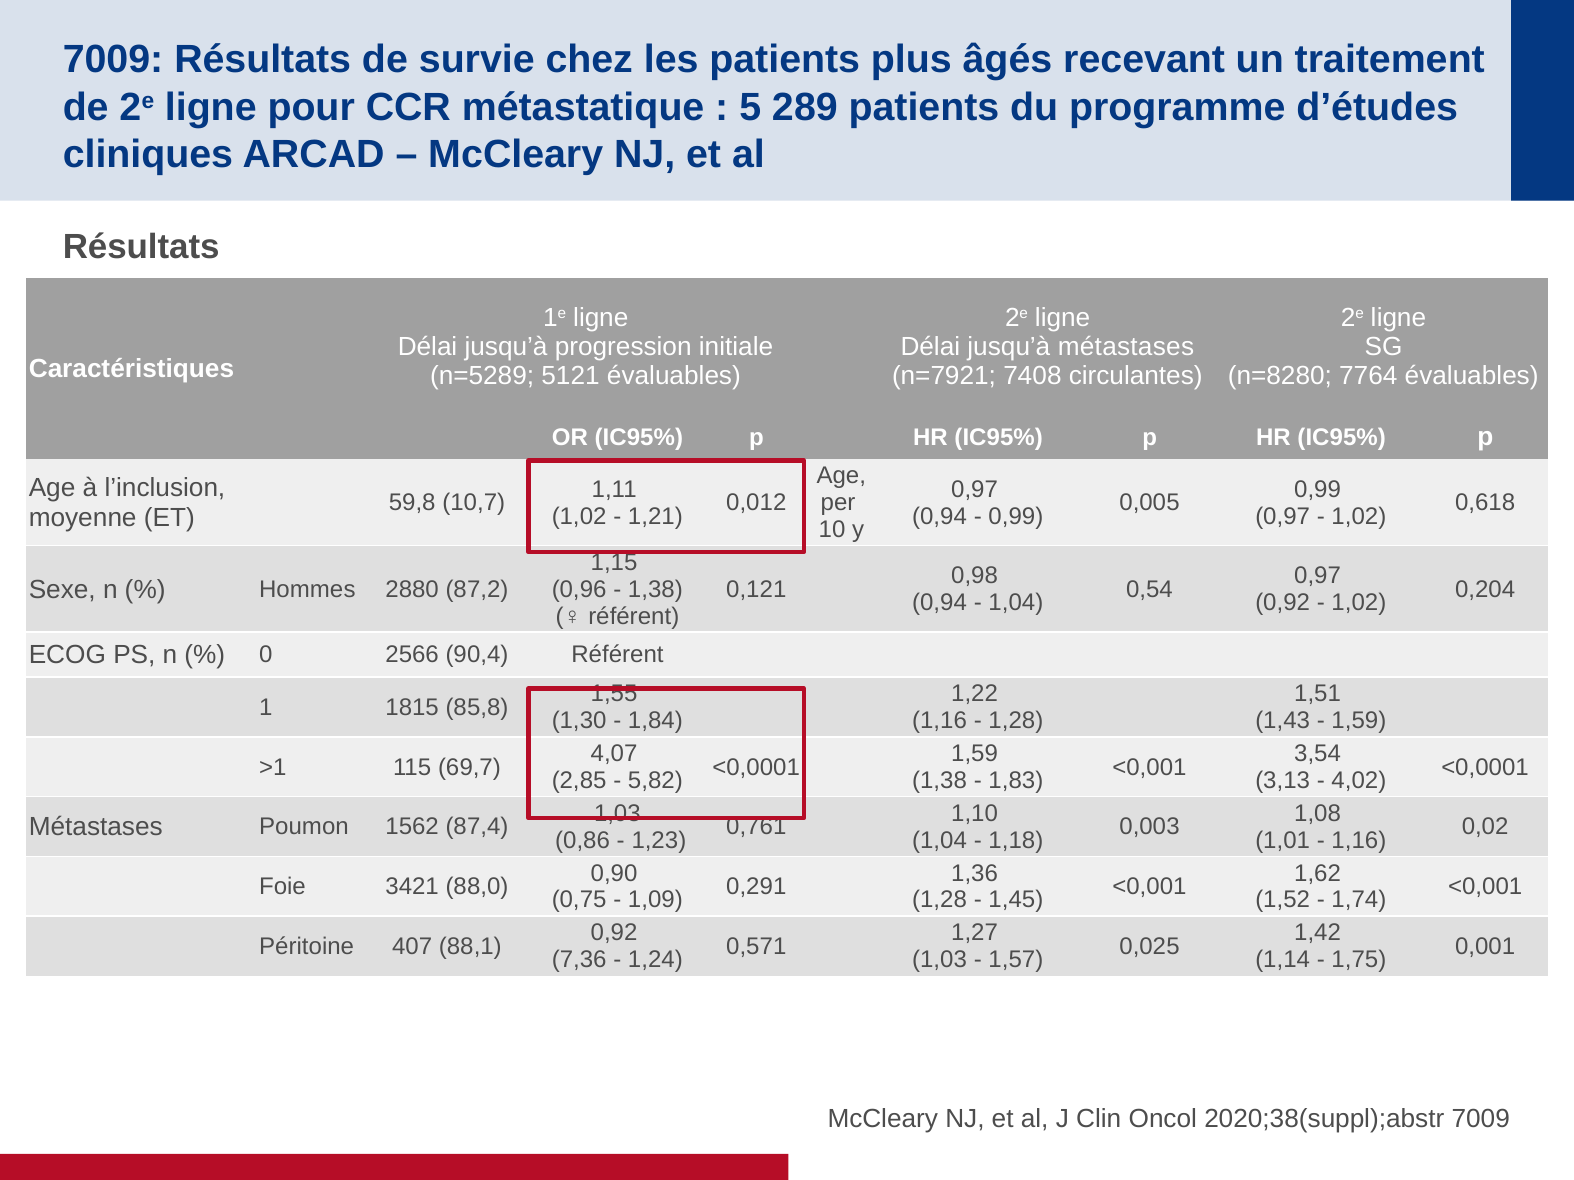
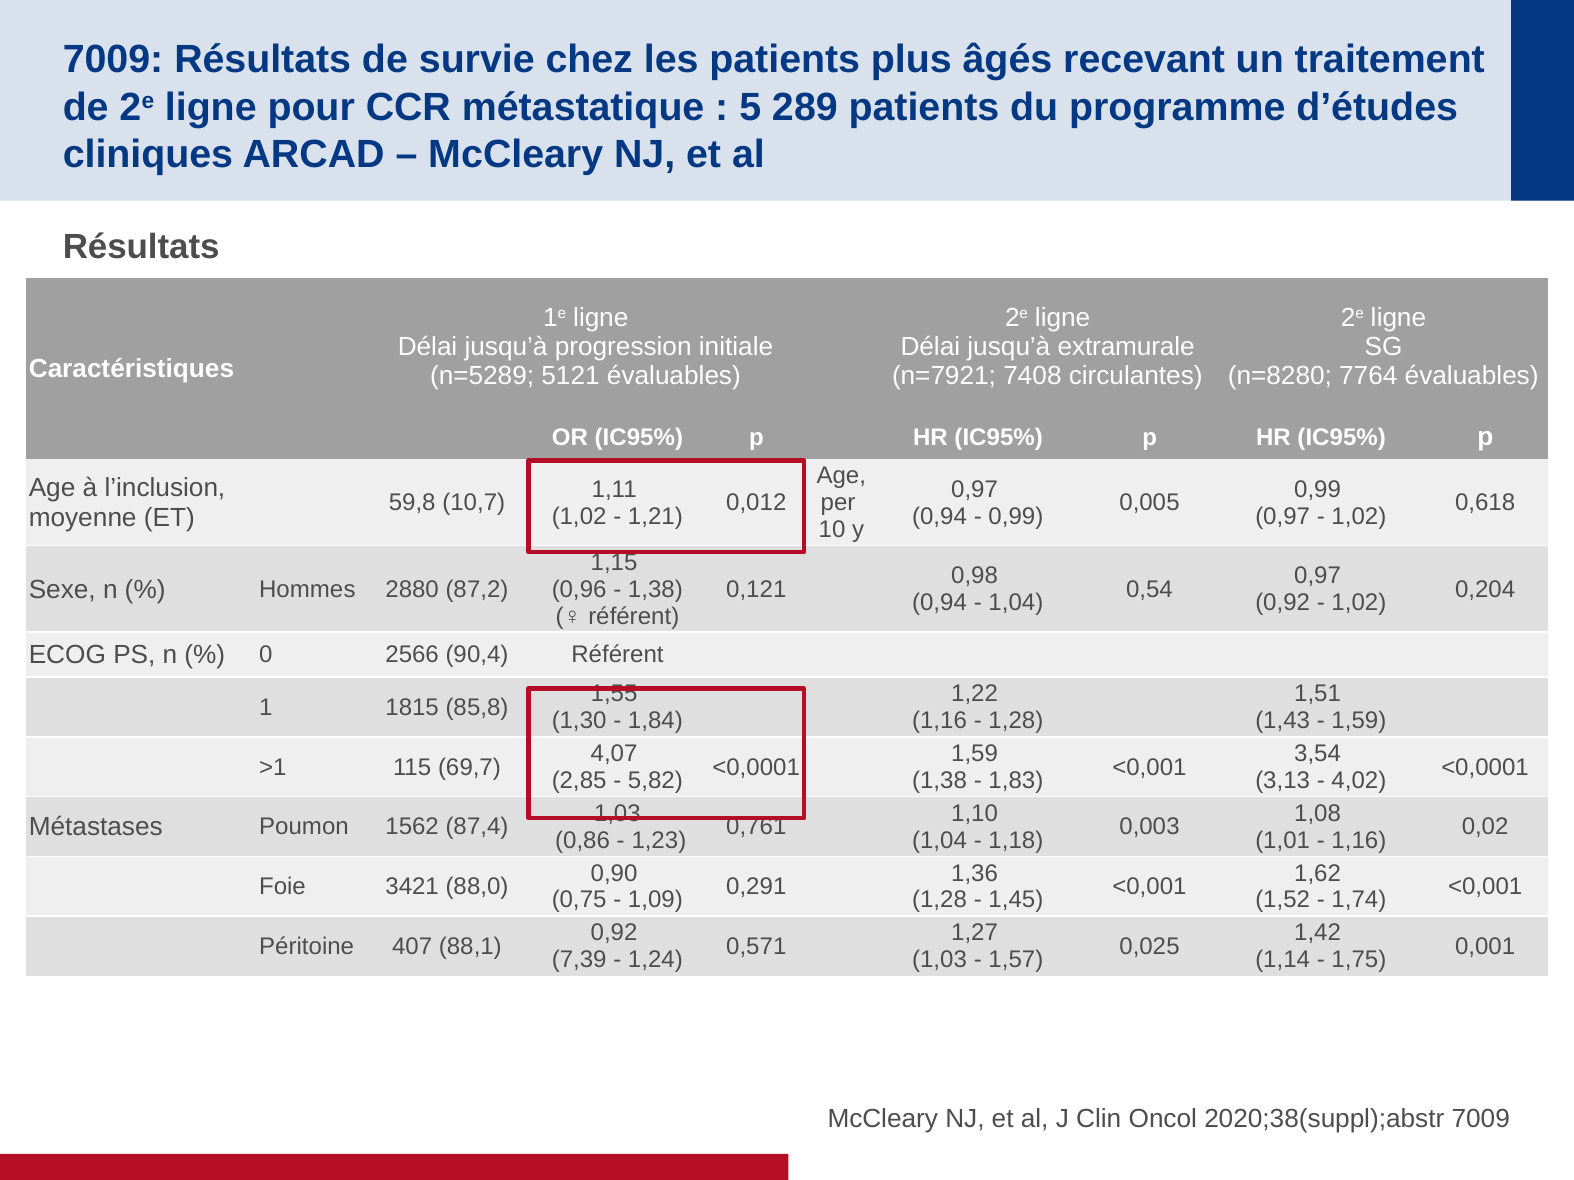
jusqu’à métastases: métastases -> extramurale
7,36: 7,36 -> 7,39
